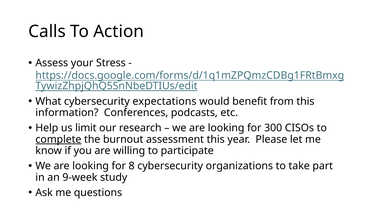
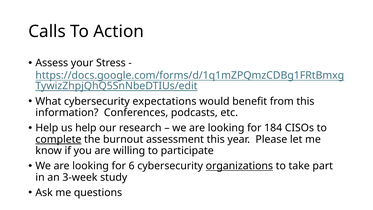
us limit: limit -> help
300: 300 -> 184
8: 8 -> 6
organizations underline: none -> present
9-week: 9-week -> 3-week
